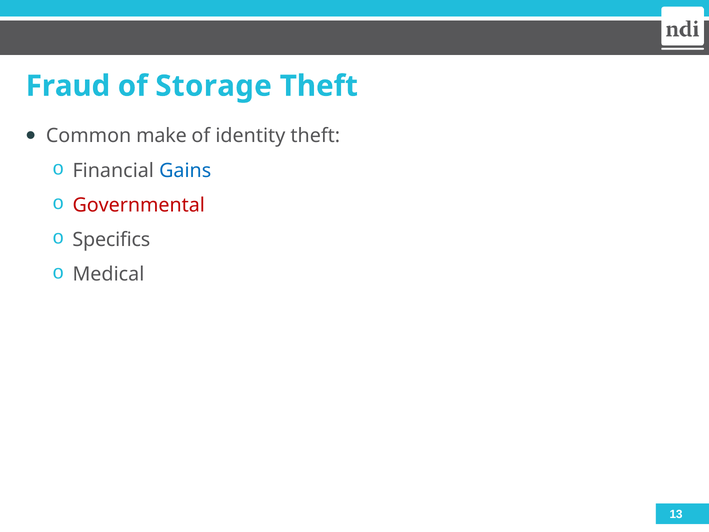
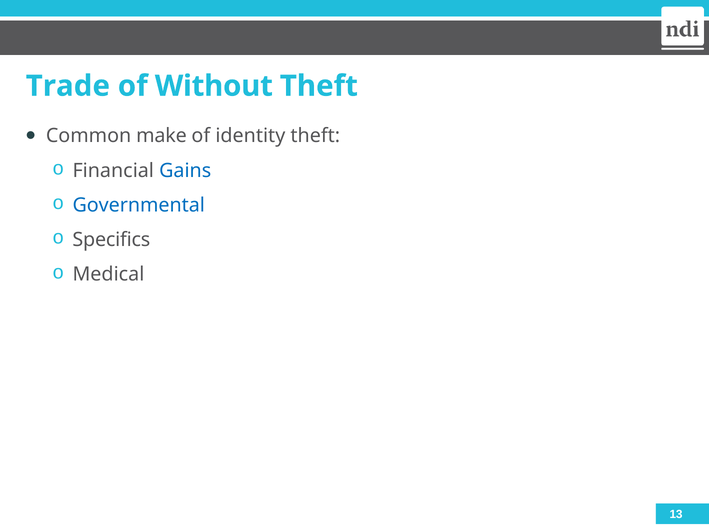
Fraud: Fraud -> Trade
Storage: Storage -> Without
Governmental colour: red -> blue
